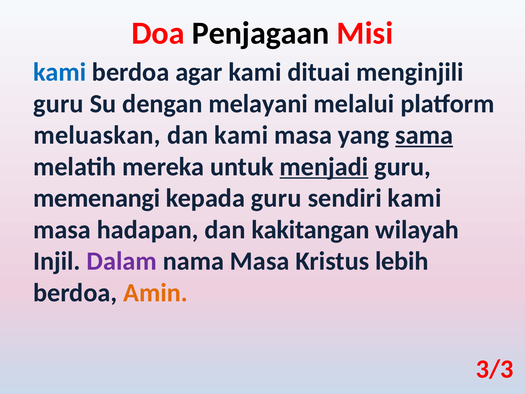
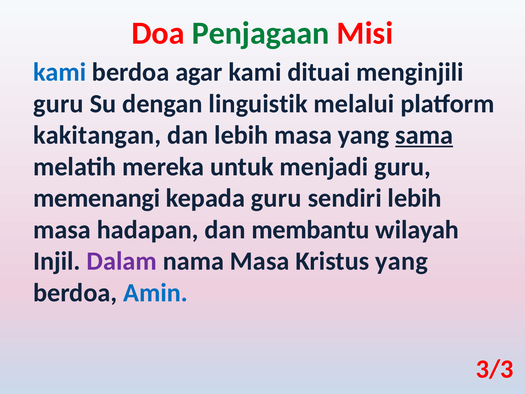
Penjagaan colour: black -> green
melayani: melayani -> linguistik
meluaskan: meluaskan -> kakitangan
dan kami: kami -> lebih
menjadi underline: present -> none
sendiri kami: kami -> lebih
kakitangan: kakitangan -> membantu
Kristus lebih: lebih -> yang
Amin colour: orange -> blue
